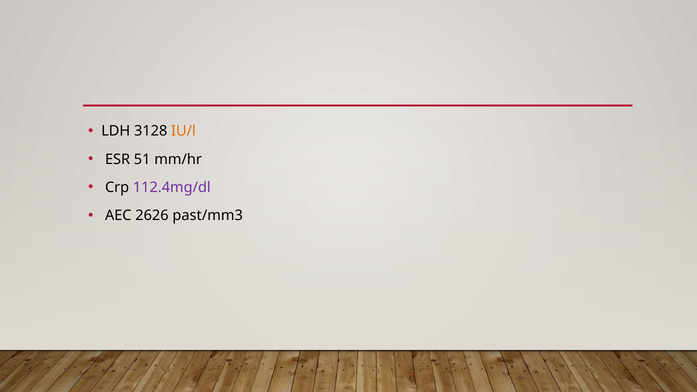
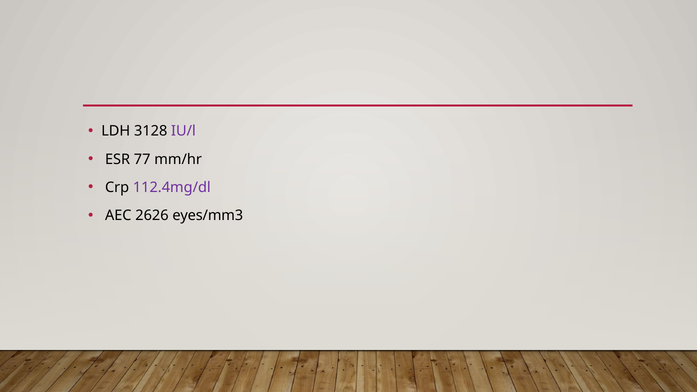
IU/l colour: orange -> purple
51: 51 -> 77
past/mm3: past/mm3 -> eyes/mm3
